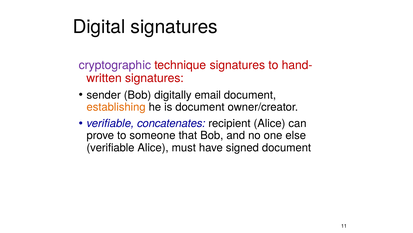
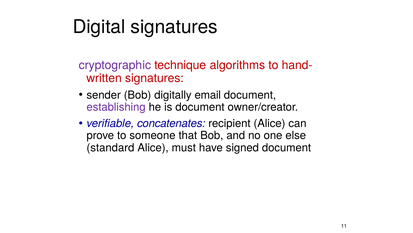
technique signatures: signatures -> algorithms
establishing colour: orange -> purple
verifiable at (110, 147): verifiable -> standard
